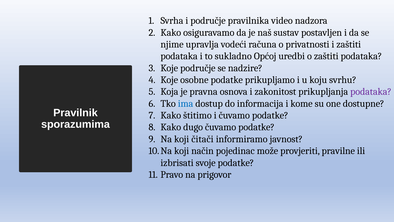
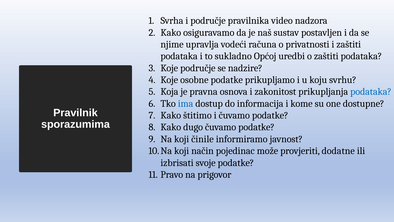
podataka at (371, 92) colour: purple -> blue
čitači: čitači -> činile
pravilne: pravilne -> dodatne
